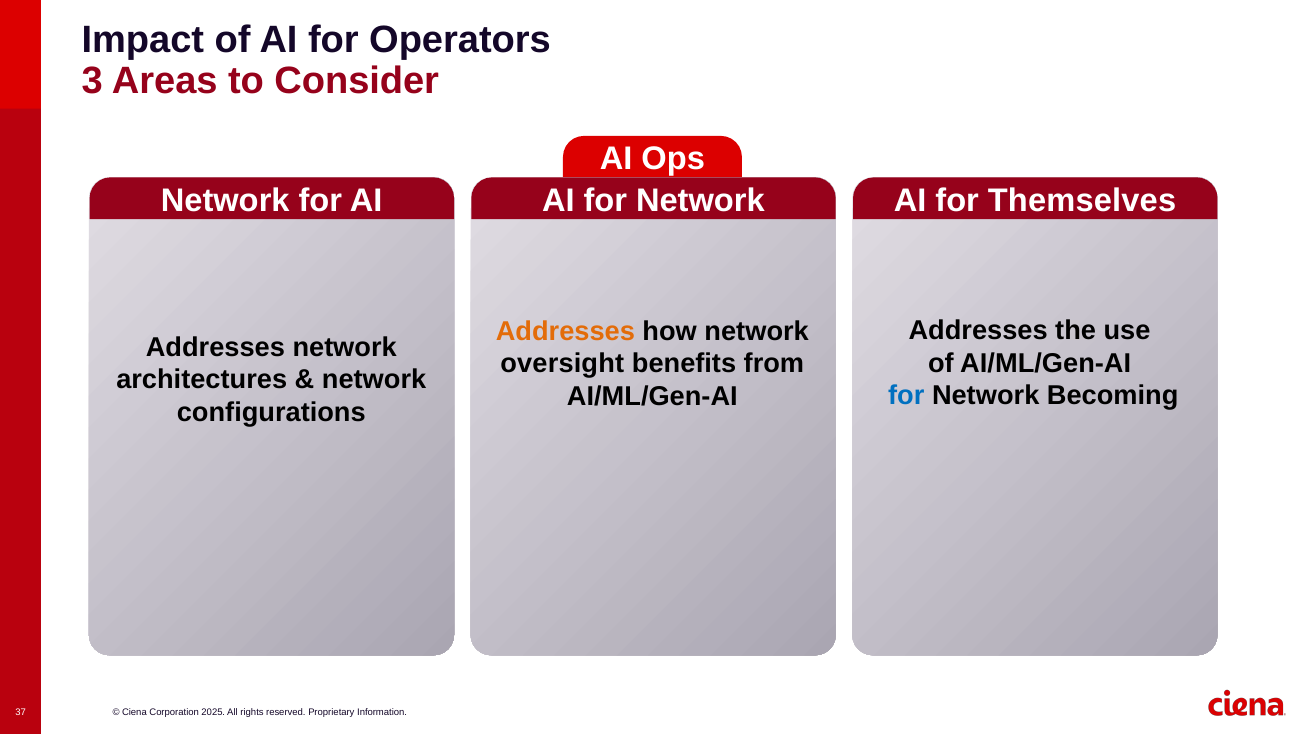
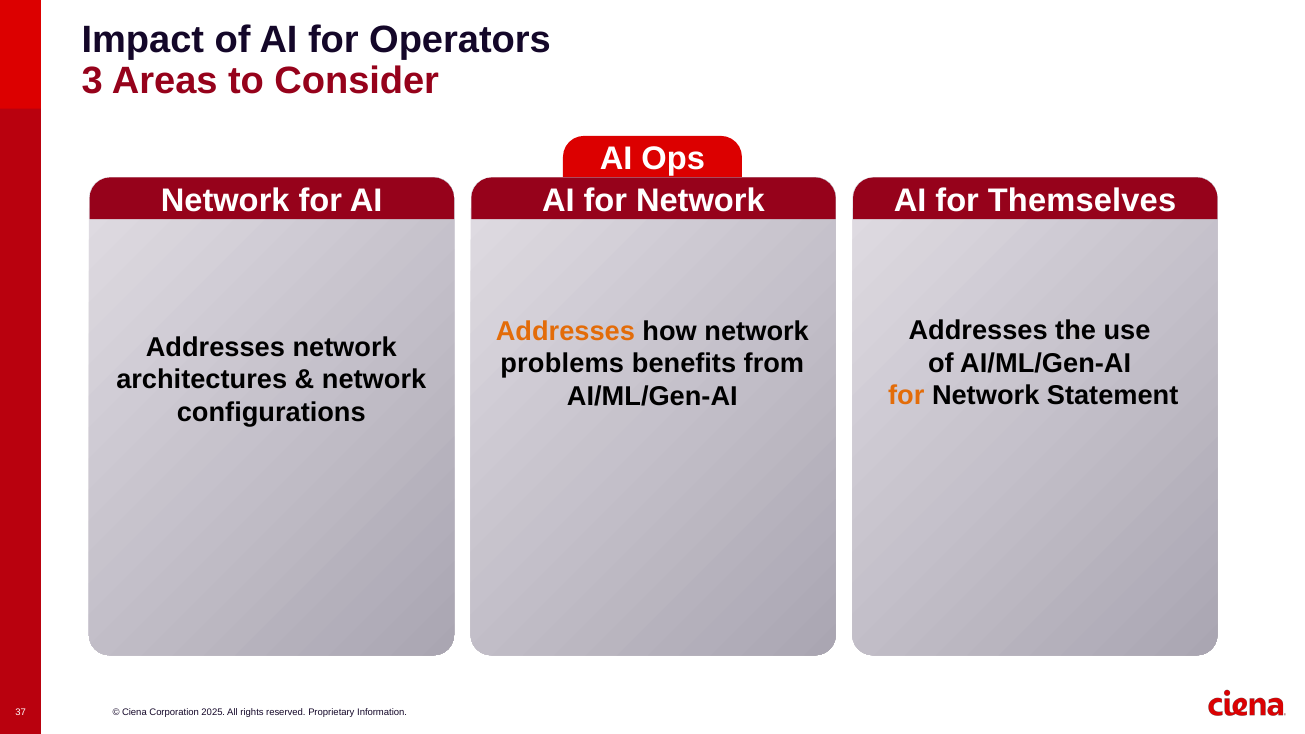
oversight: oversight -> problems
for at (906, 396) colour: blue -> orange
Becoming: Becoming -> Statement
